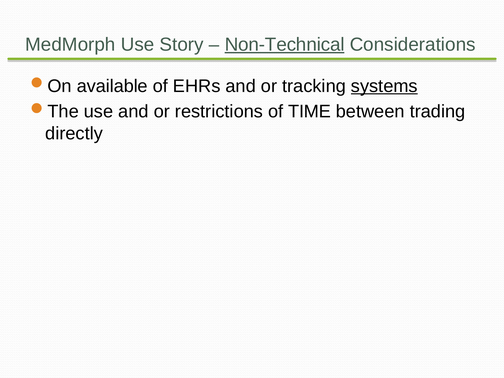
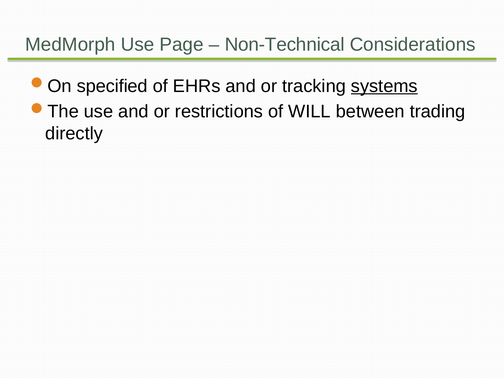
Story: Story -> Page
Non-Technical underline: present -> none
available: available -> specified
TIME: TIME -> WILL
